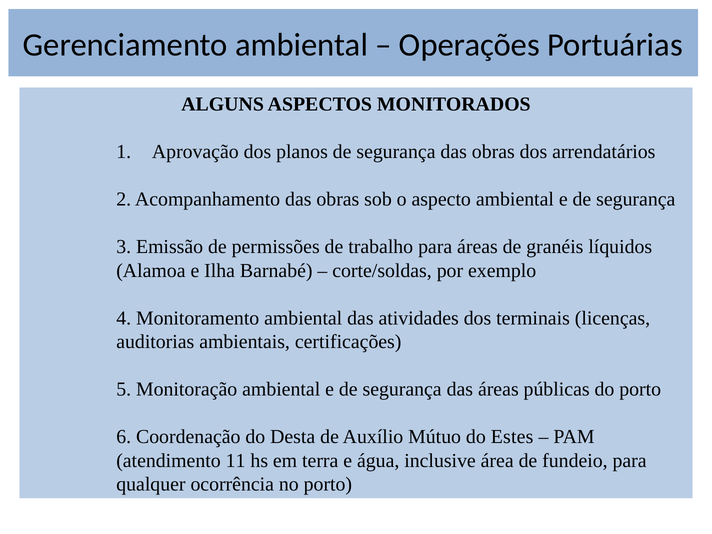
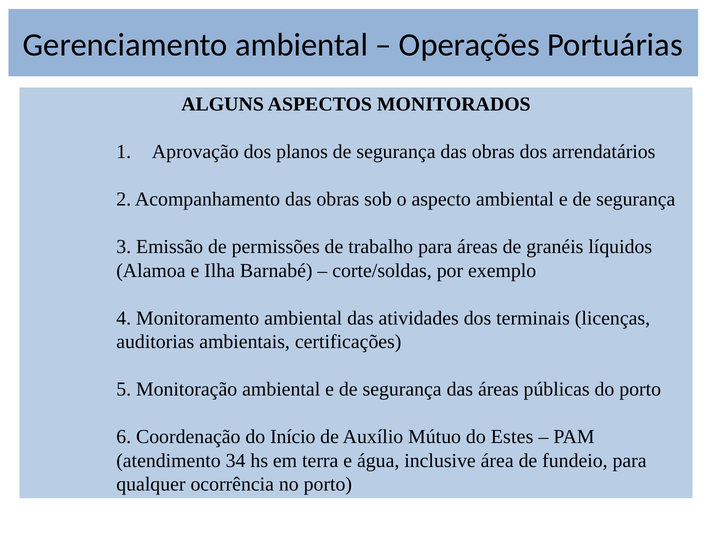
Desta: Desta -> Início
11: 11 -> 34
